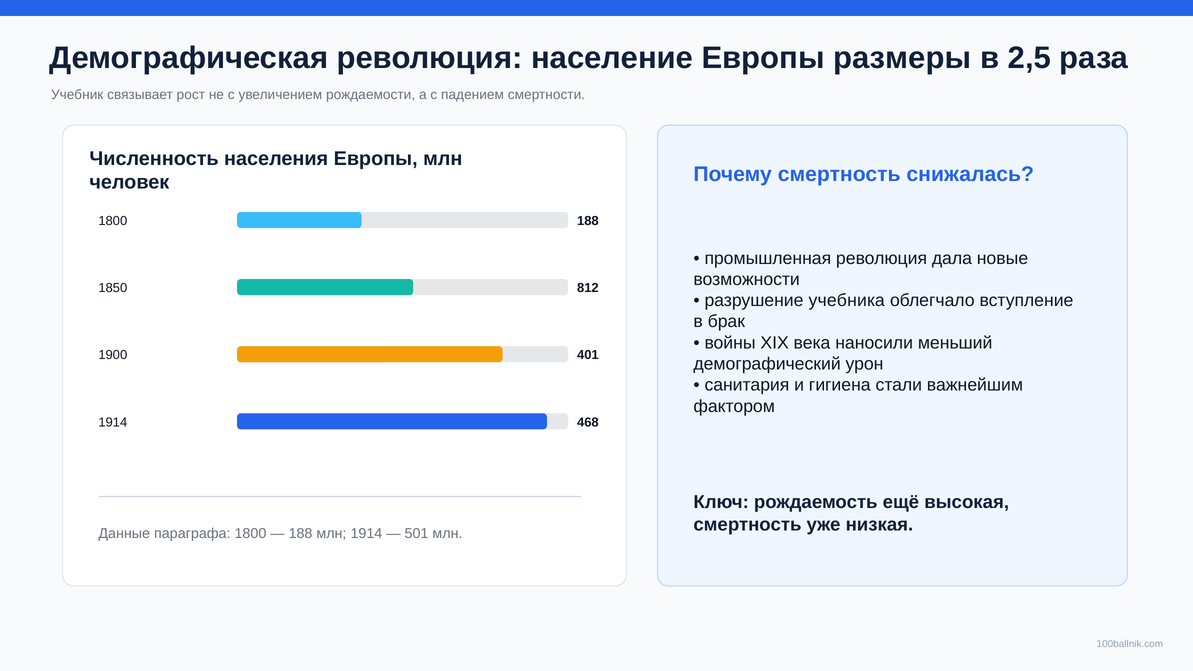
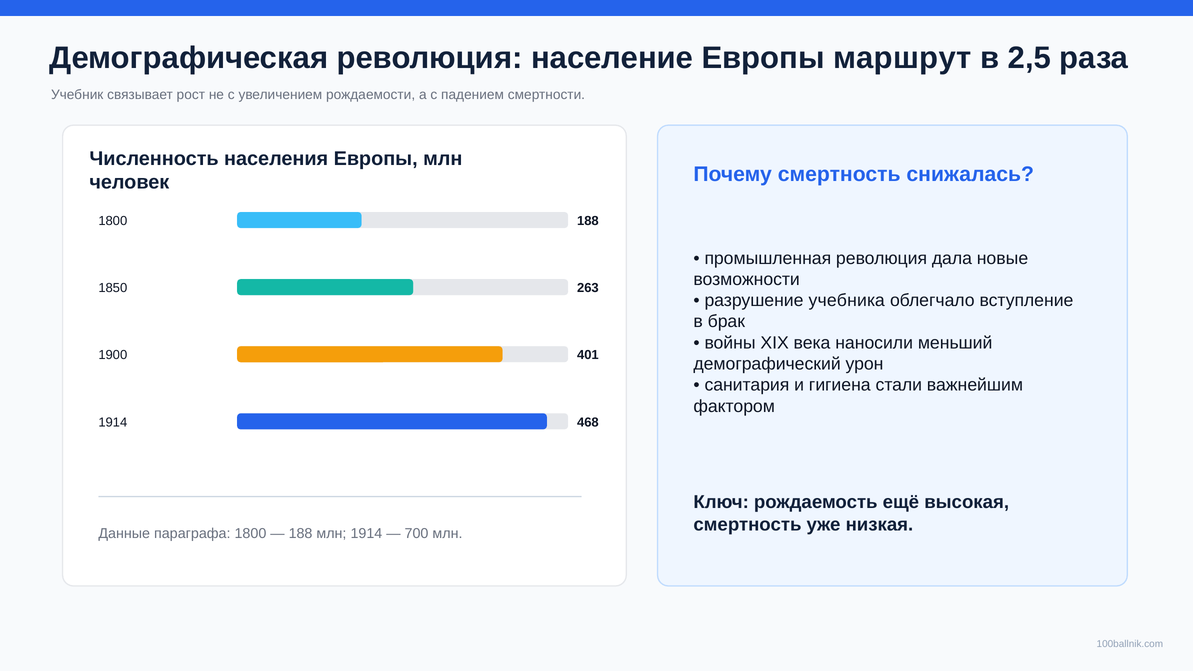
размеры: размеры -> маршрут
812: 812 -> 263
501: 501 -> 700
